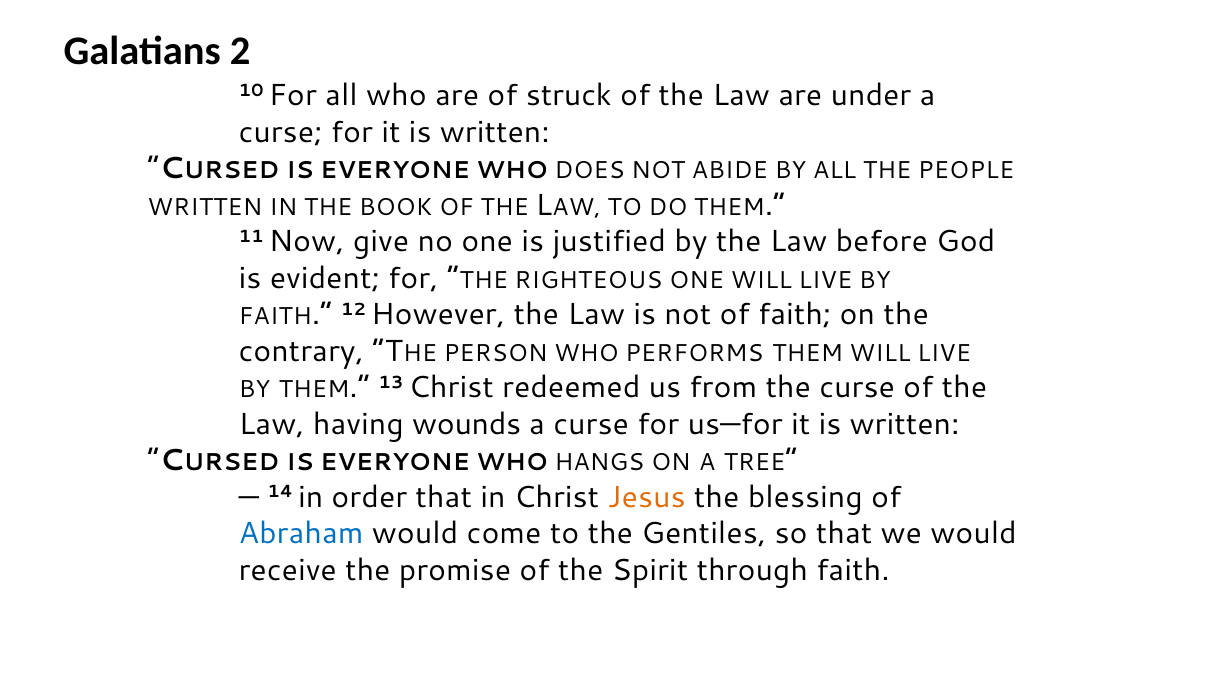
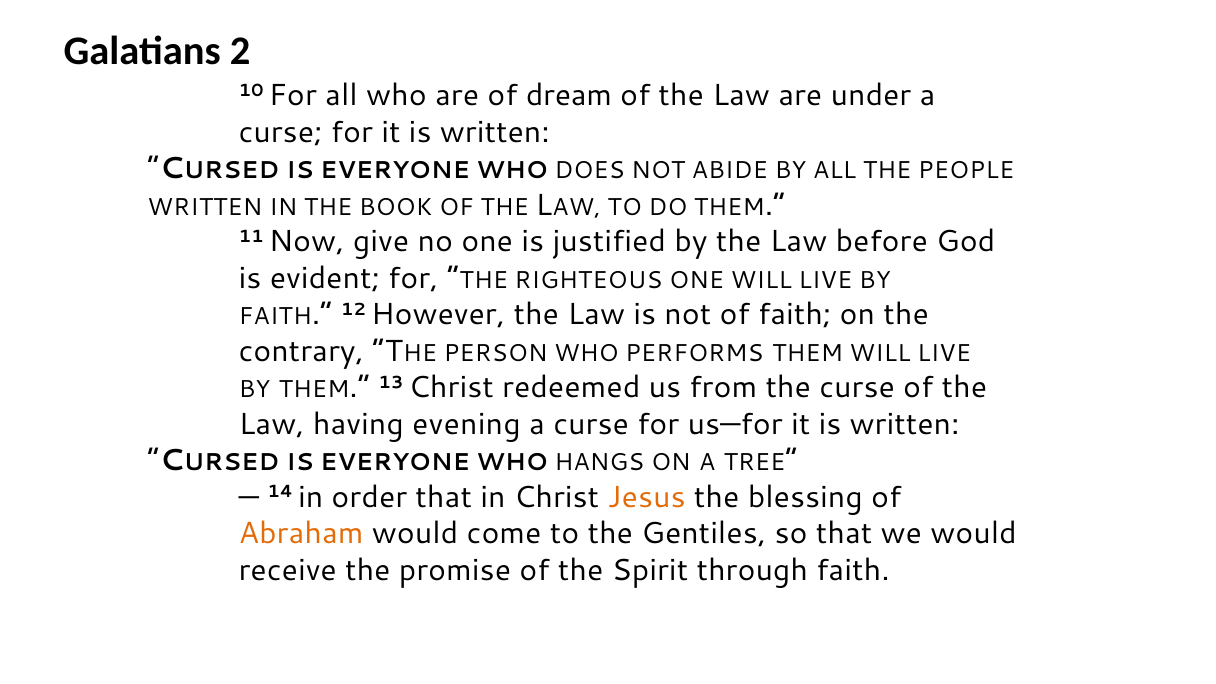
struck: struck -> dream
wounds: wounds -> evening
Abraham colour: blue -> orange
